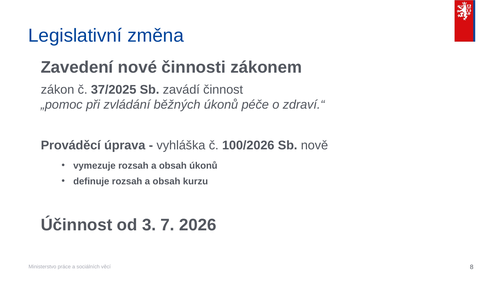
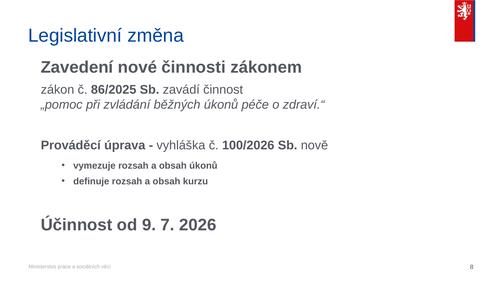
37/2025: 37/2025 -> 86/2025
3: 3 -> 9
